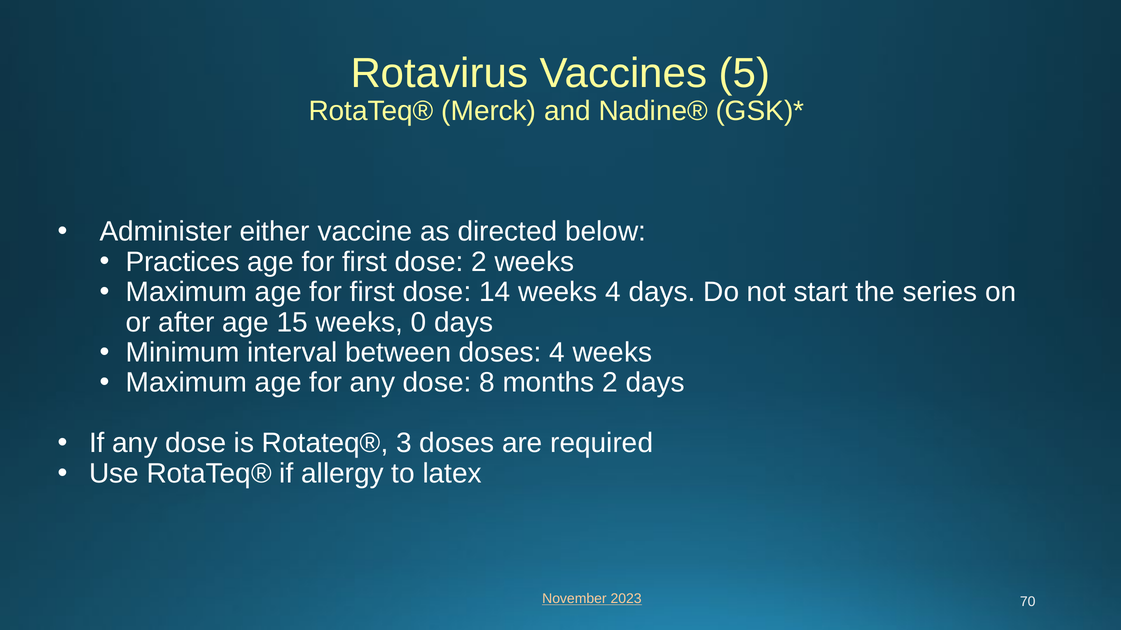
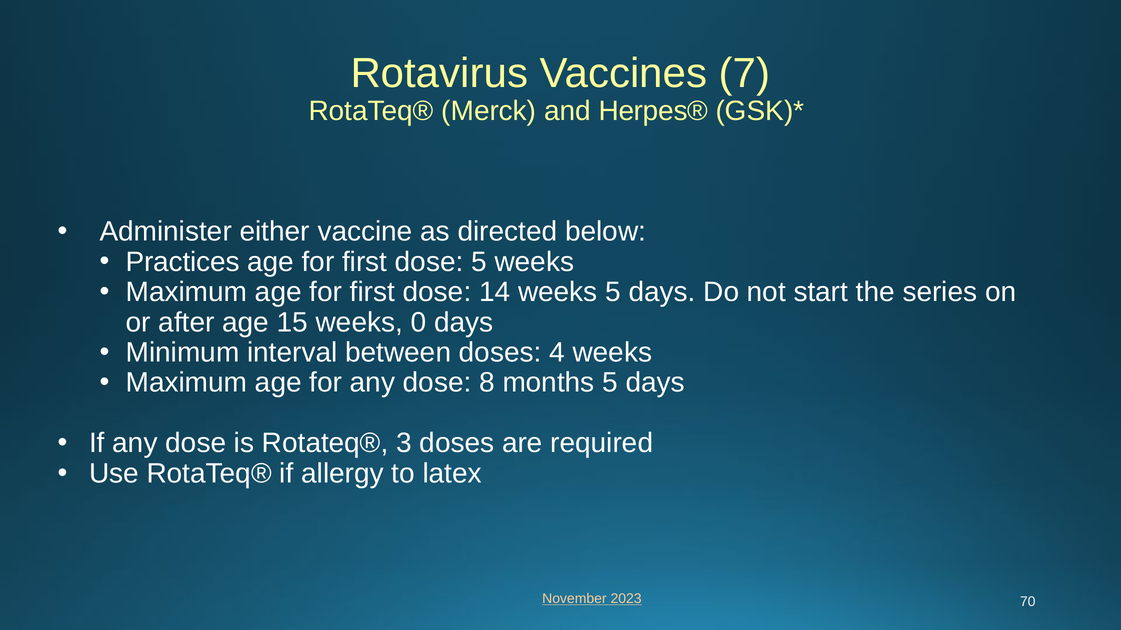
5: 5 -> 7
Nadine®: Nadine® -> Herpes®
dose 2: 2 -> 5
weeks 4: 4 -> 5
months 2: 2 -> 5
